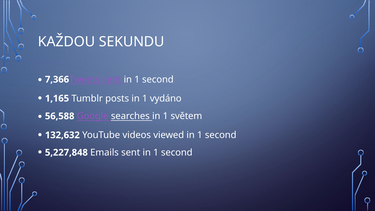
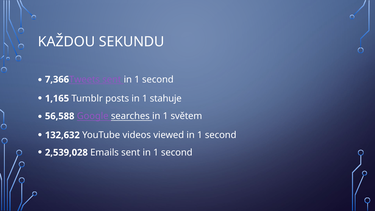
vydáno: vydáno -> stahuje
5,227,848: 5,227,848 -> 2,539,028
